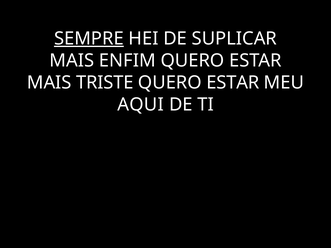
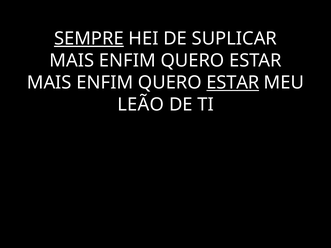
TRISTE at (105, 83): TRISTE -> ENFIM
ESTAR at (233, 83) underline: none -> present
AQUI: AQUI -> LEÃO
